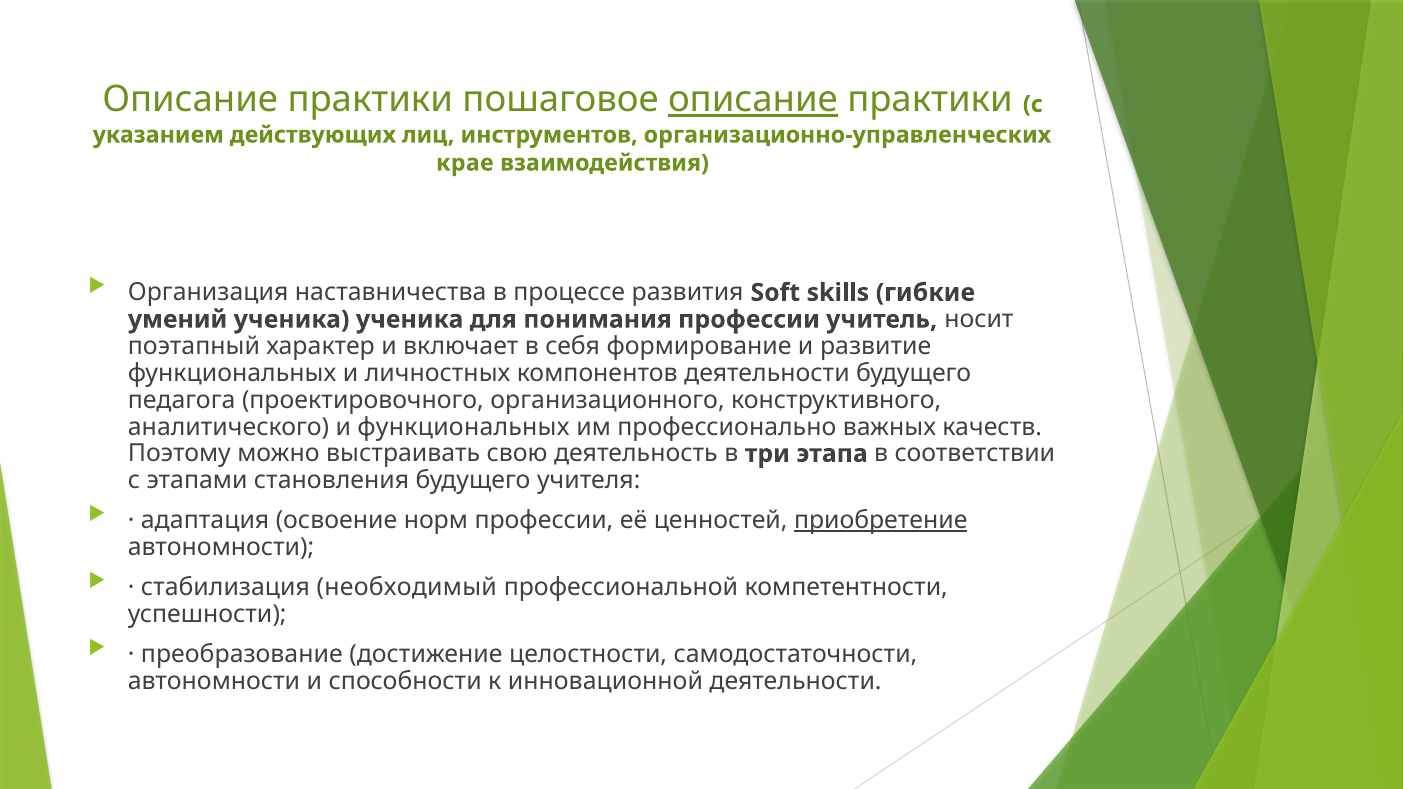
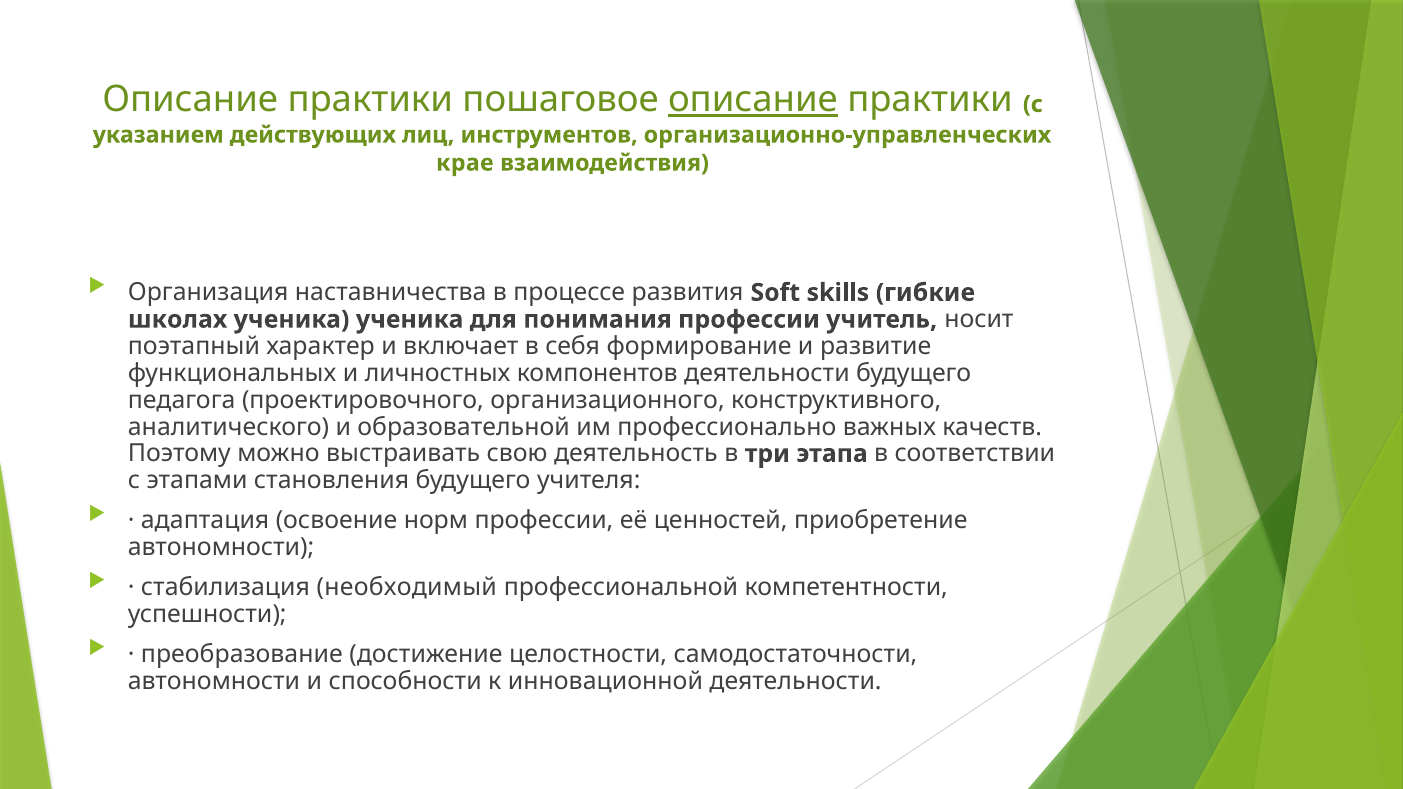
умений: умений -> школах
и функциональных: функциональных -> образовательной
приобретение underline: present -> none
